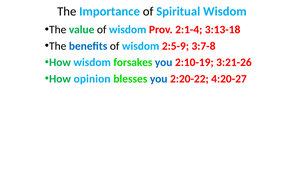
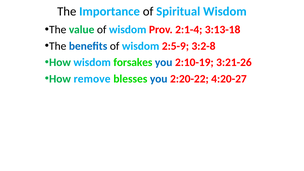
3:7-8: 3:7-8 -> 3:2-8
opinion: opinion -> remove
